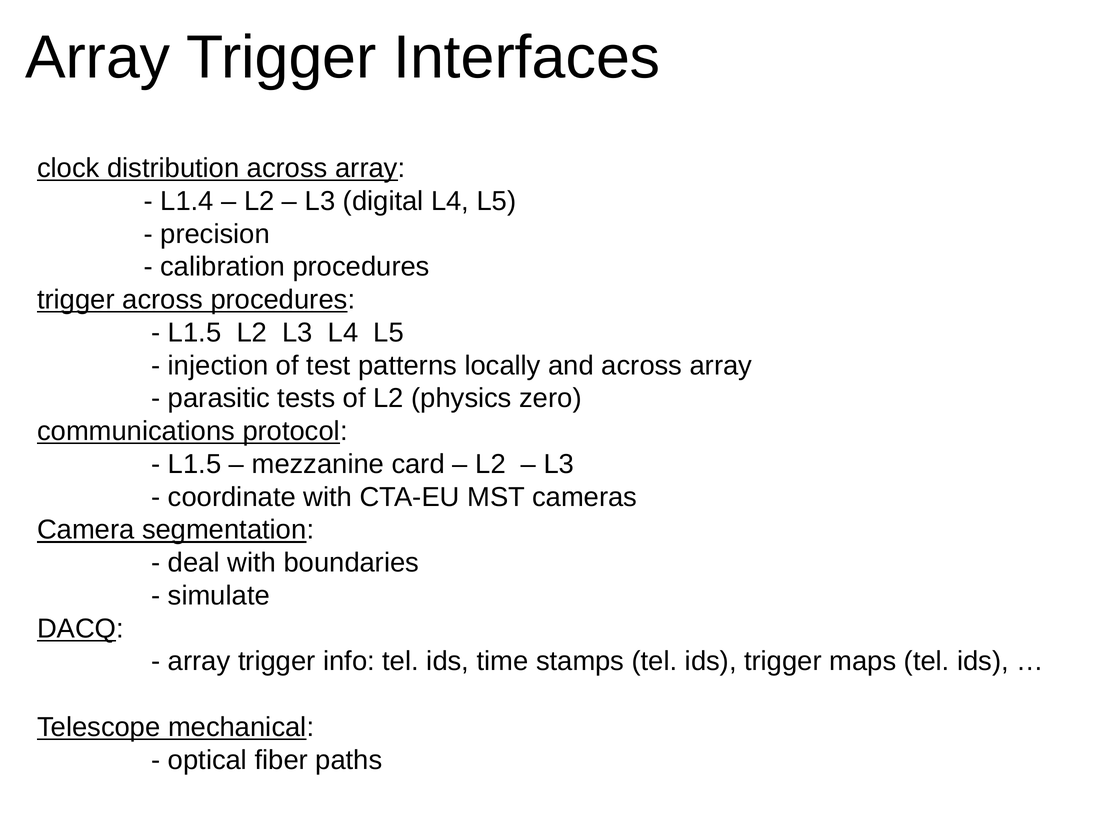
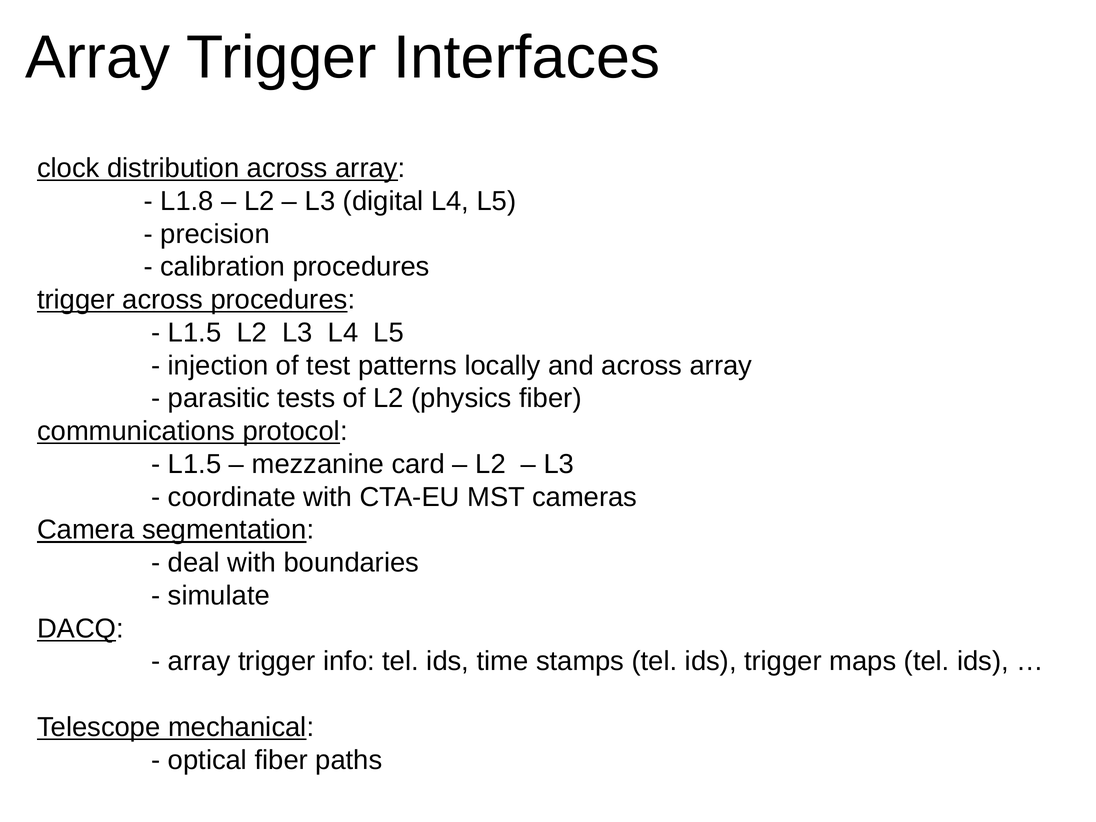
L1.4: L1.4 -> L1.8
physics zero: zero -> fiber
